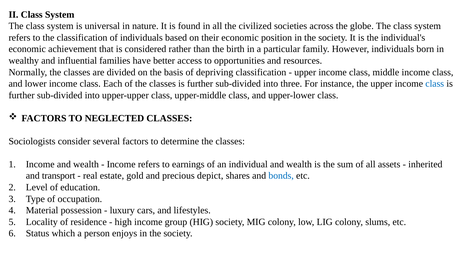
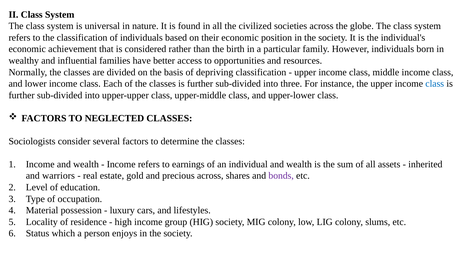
transport: transport -> warriors
precious depict: depict -> across
bonds colour: blue -> purple
